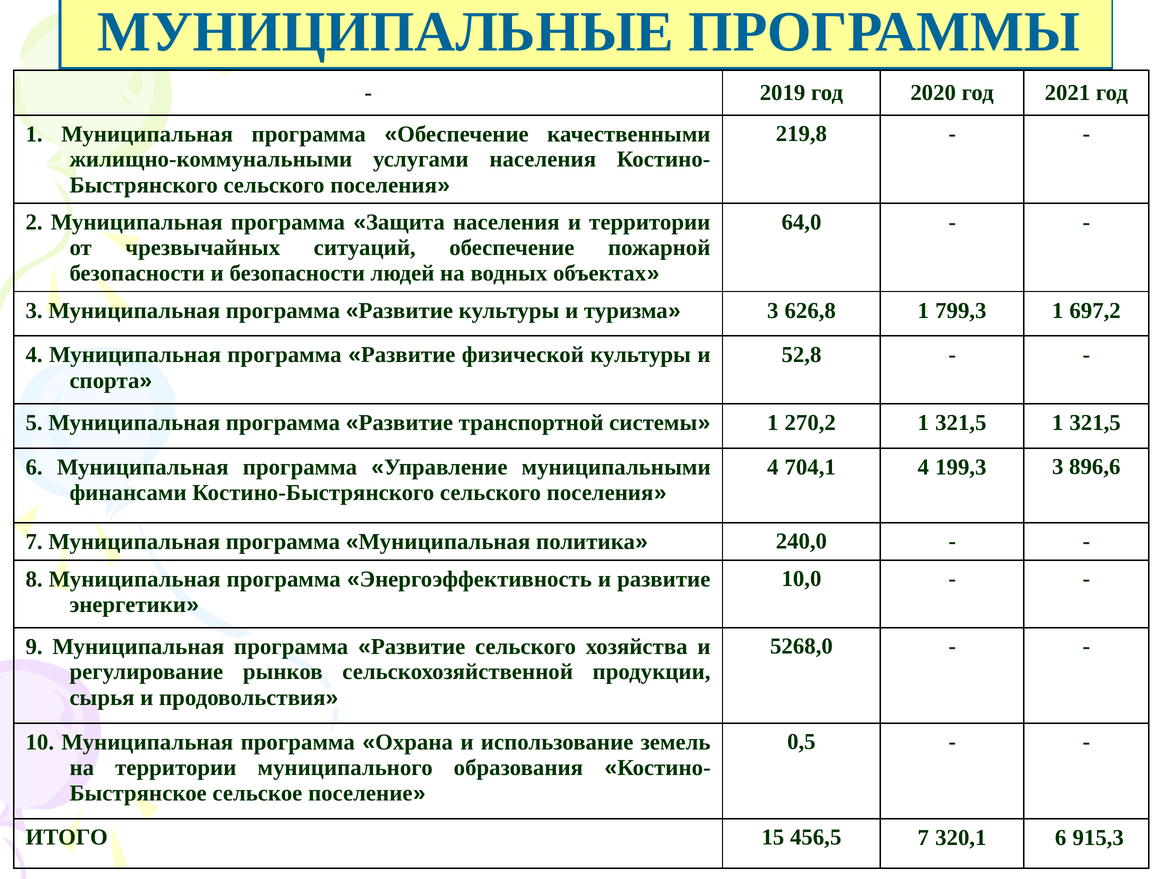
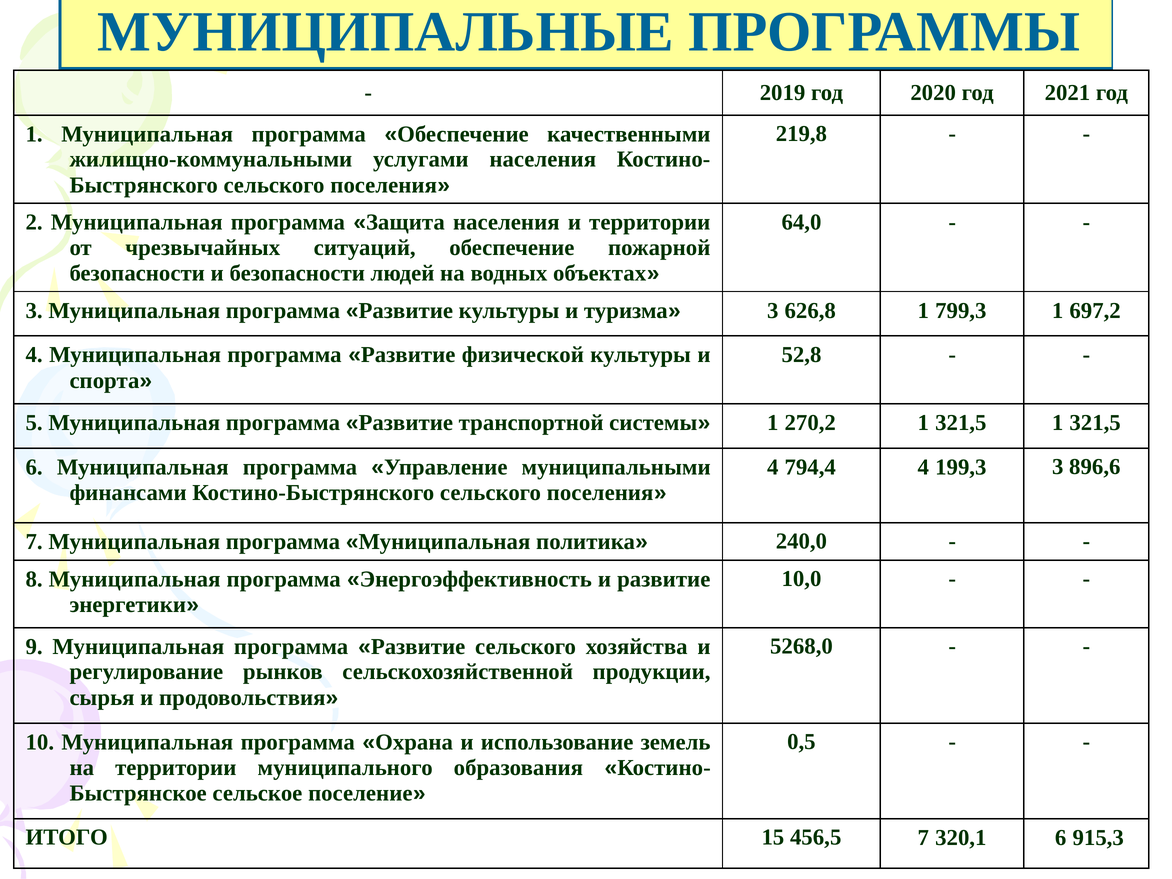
704,1: 704,1 -> 794,4
